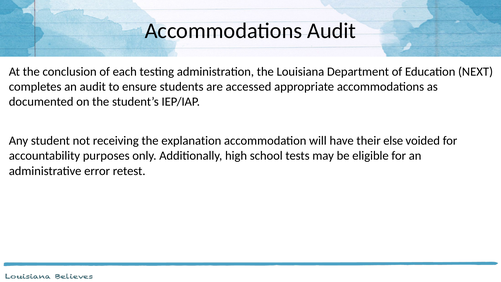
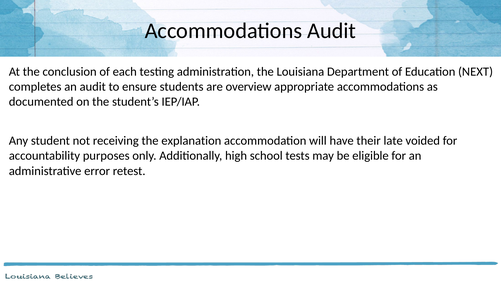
accessed: accessed -> overview
else: else -> late
